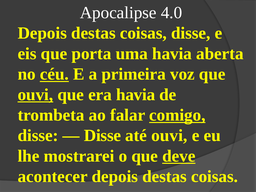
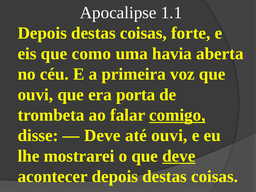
4.0: 4.0 -> 1.1
coisas disse: disse -> forte
porta: porta -> como
céu underline: present -> none
ouvi at (35, 95) underline: present -> none
era havia: havia -> porta
Disse at (102, 136): Disse -> Deve
